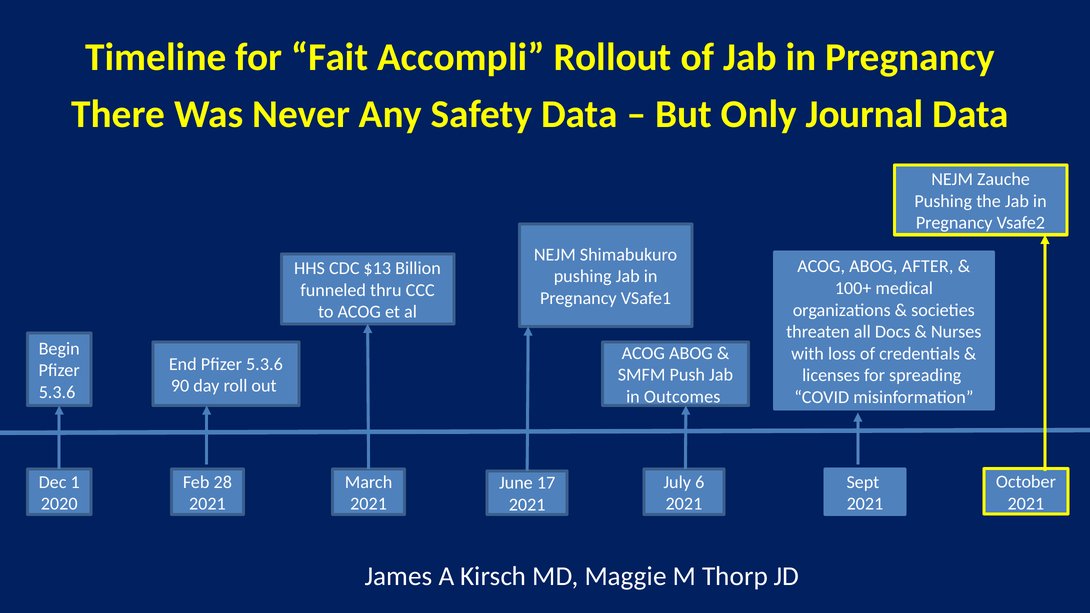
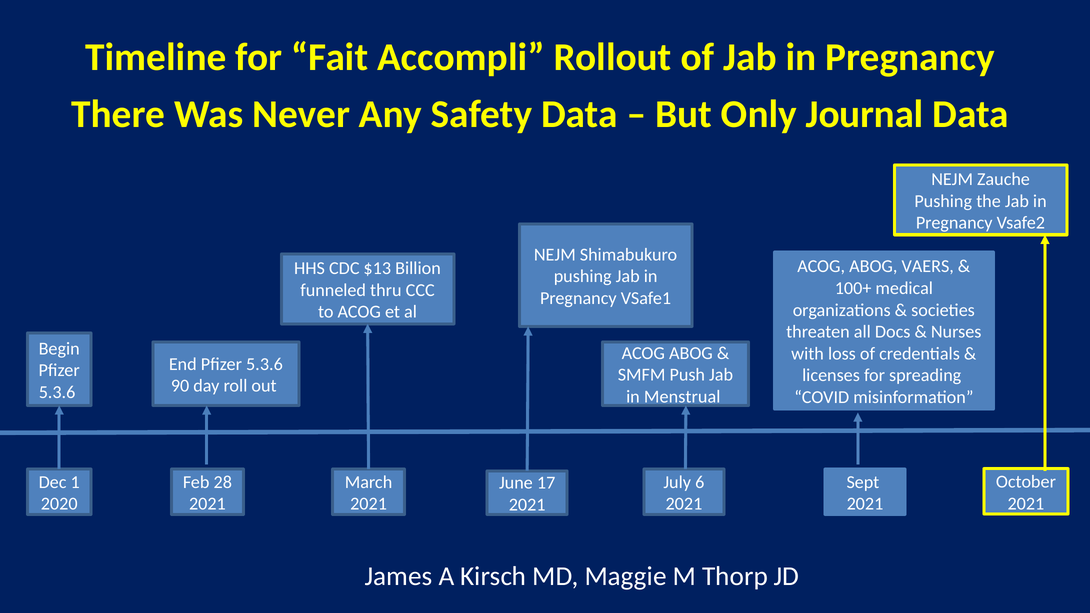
AFTER: AFTER -> VAERS
Outcomes: Outcomes -> Menstrual
